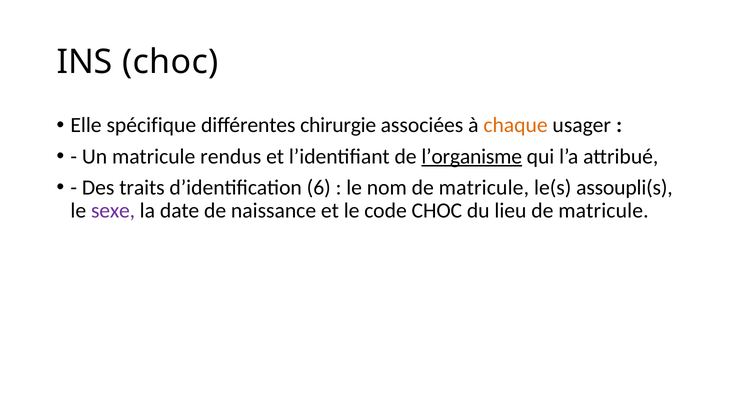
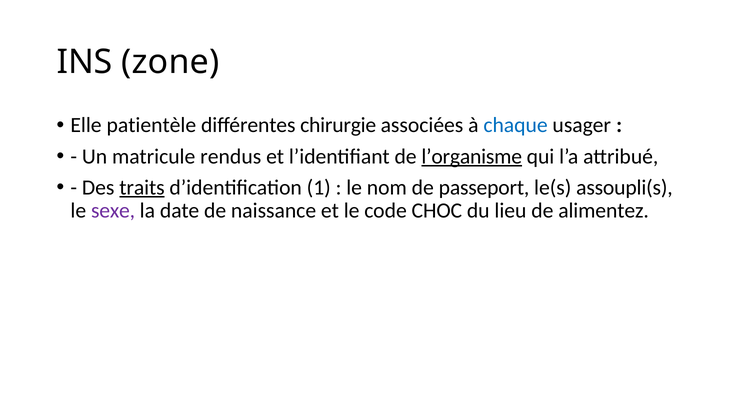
INS choc: choc -> zone
spécifique: spécifique -> patientèle
chaque colour: orange -> blue
traits underline: none -> present
6: 6 -> 1
nom de matricule: matricule -> passeport
lieu de matricule: matricule -> alimentez
